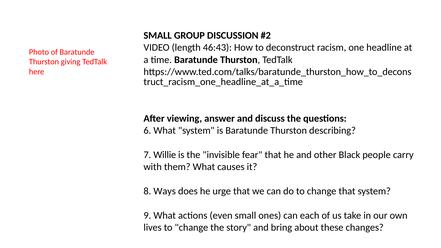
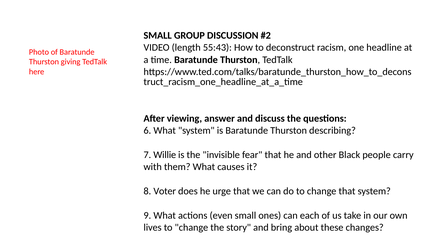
46:43: 46:43 -> 55:43
Ways: Ways -> Voter
